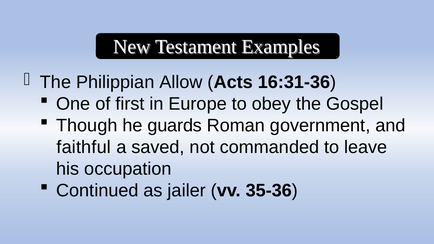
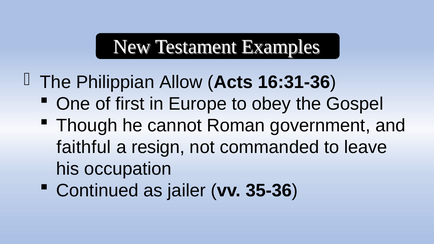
guards: guards -> cannot
saved: saved -> resign
